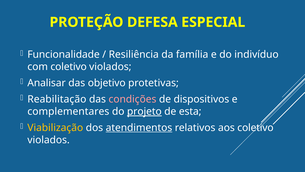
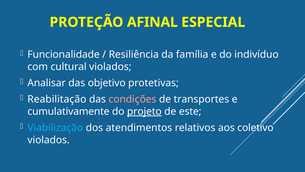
DEFESA: DEFESA -> AFINAL
com coletivo: coletivo -> cultural
dispositivos: dispositivos -> transportes
complementares: complementares -> cumulativamente
esta: esta -> este
Viabilização colour: yellow -> light blue
atendimentos underline: present -> none
